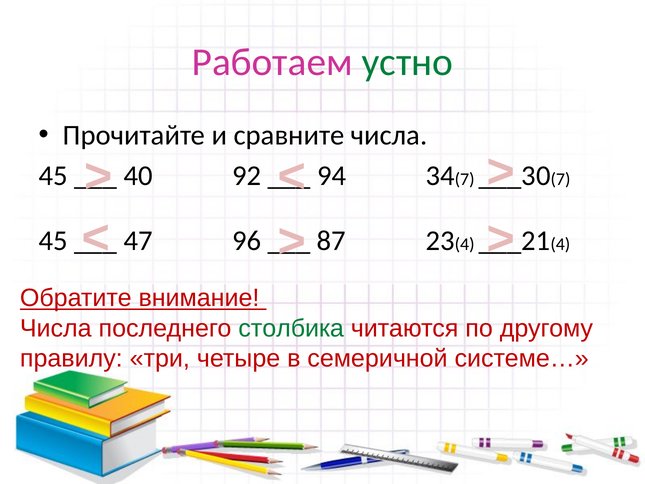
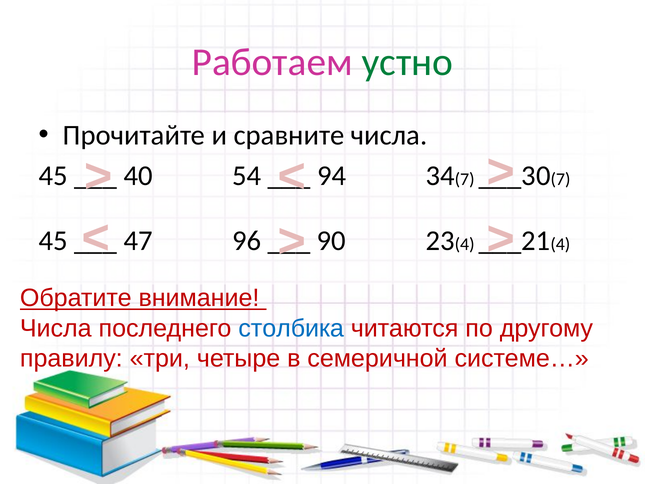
92: 92 -> 54
87: 87 -> 90
столбика colour: green -> blue
